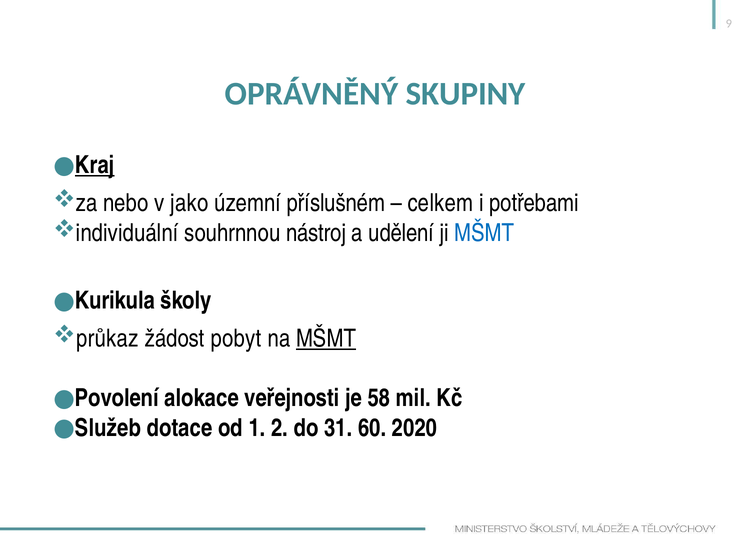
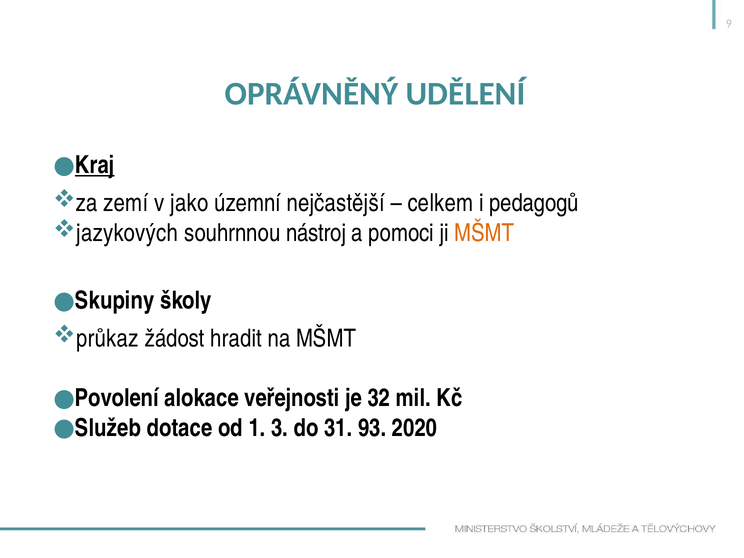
SKUPINY: SKUPINY -> UDĚLENÍ
nebo: nebo -> zemí
příslušném: příslušném -> nejčastější
potřebami: potřebami -> pedagogů
individuální: individuální -> jazykových
udělení: udělení -> pomoci
MŠMT at (484, 233) colour: blue -> orange
Kurikula: Kurikula -> Skupiny
pobyt: pobyt -> hradit
MŠMT at (326, 339) underline: present -> none
58: 58 -> 32
2: 2 -> 3
60: 60 -> 93
